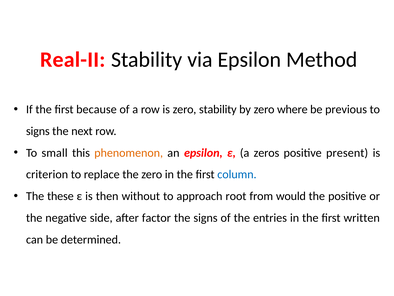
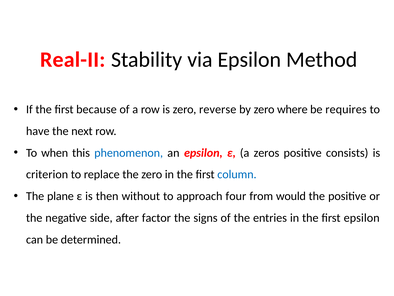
zero stability: stability -> reverse
previous: previous -> requires
signs at (38, 131): signs -> have
small: small -> when
phenomenon colour: orange -> blue
present: present -> consists
these: these -> plane
root: root -> four
first written: written -> epsilon
